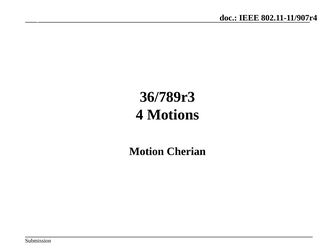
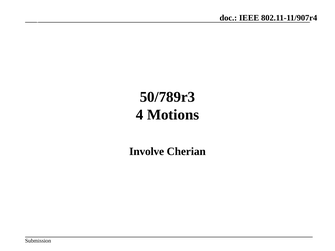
36/789r3: 36/789r3 -> 50/789r3
Motion: Motion -> Involve
